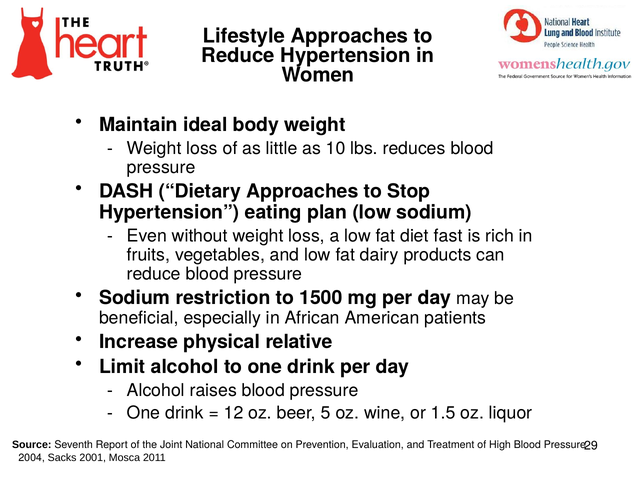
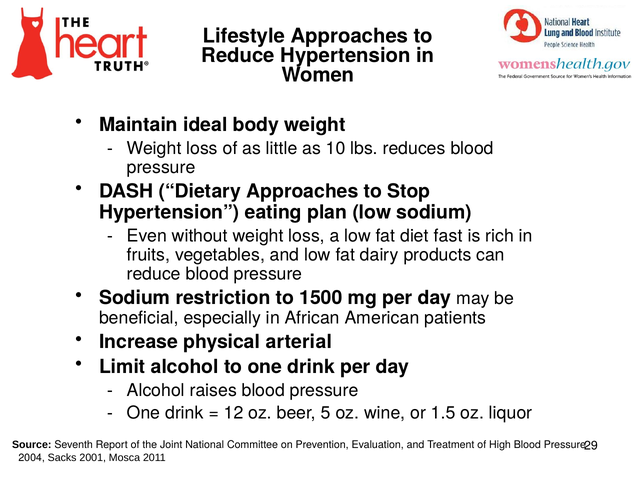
relative: relative -> arterial
